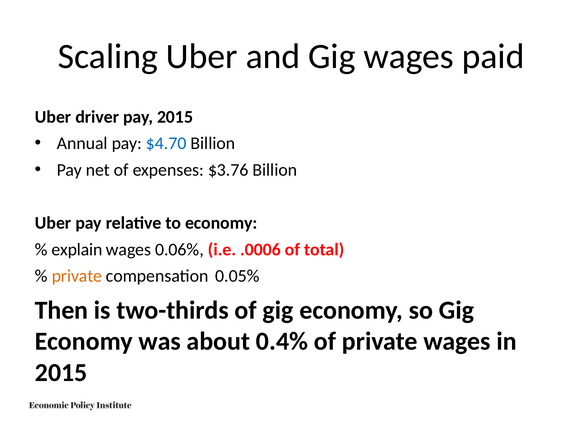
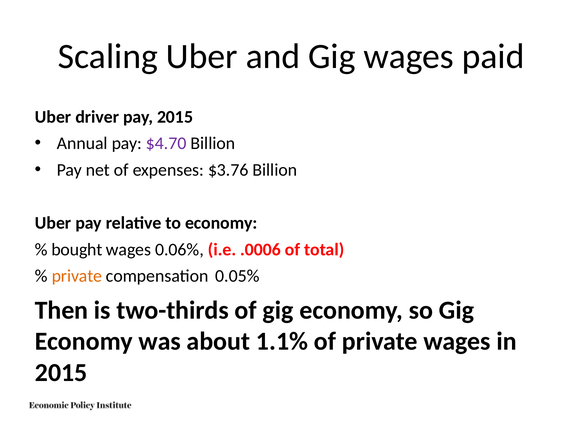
$4.70 colour: blue -> purple
explain: explain -> bought
0.4%: 0.4% -> 1.1%
